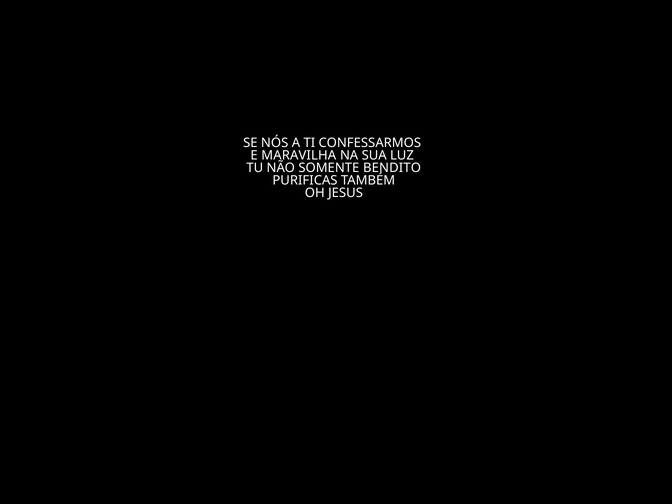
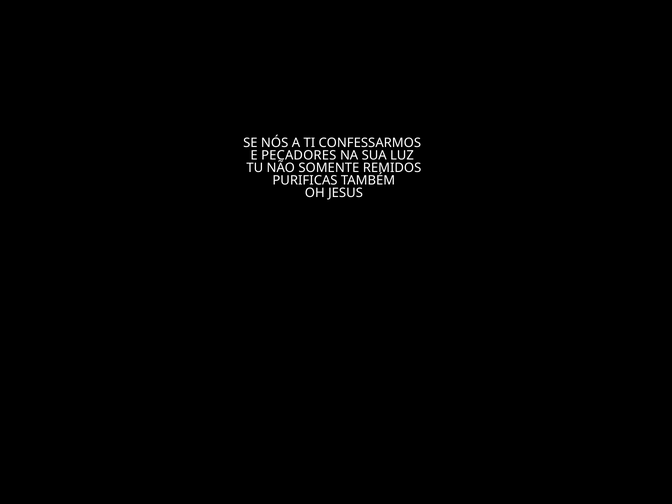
MARAVILHA: MARAVILHA -> PECADORES
BENDITO: BENDITO -> REMIDOS
